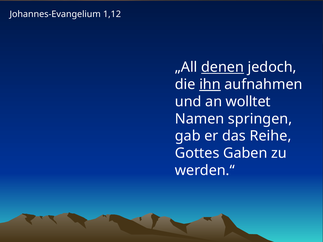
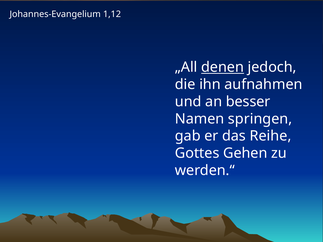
ihn underline: present -> none
wolltet: wolltet -> besser
Gaben: Gaben -> Gehen
